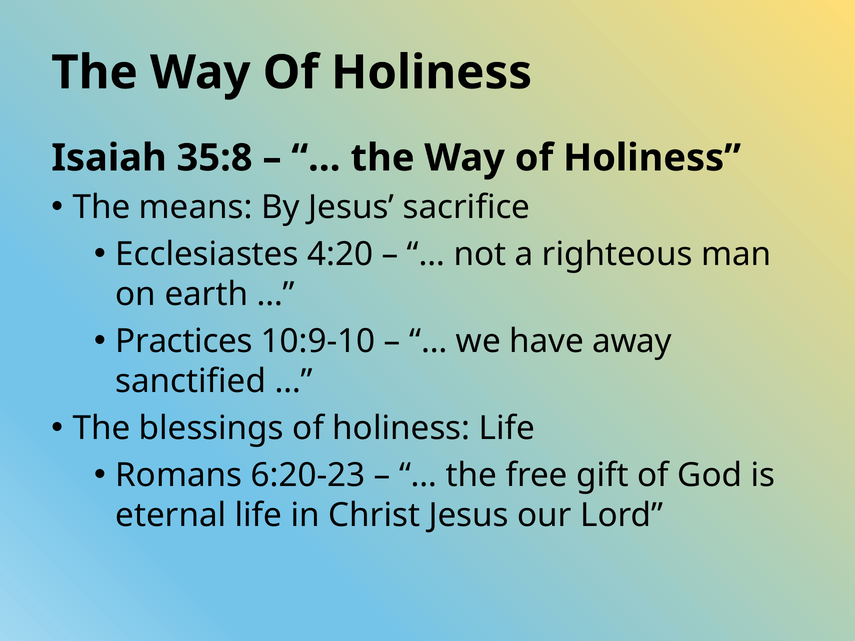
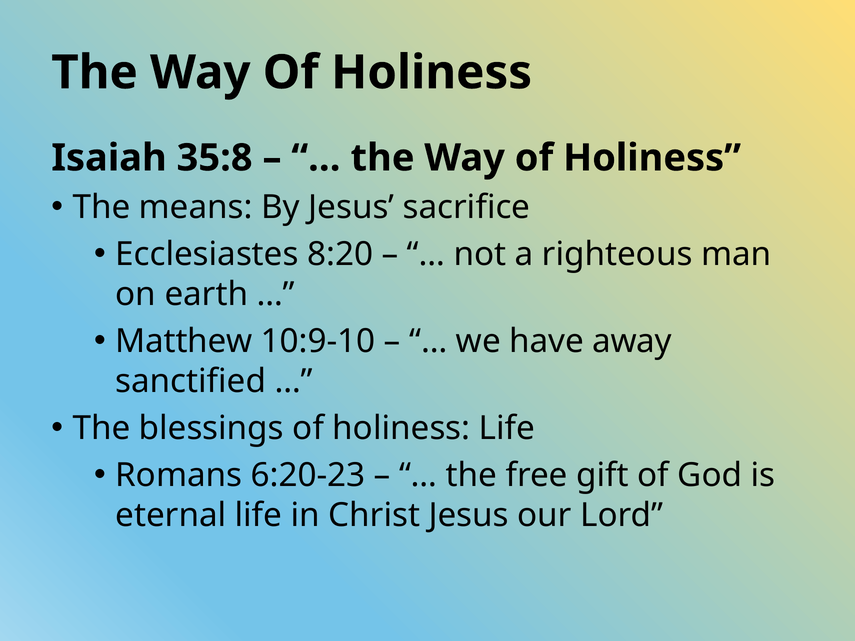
4:20: 4:20 -> 8:20
Practices: Practices -> Matthew
